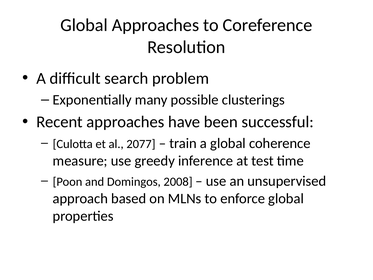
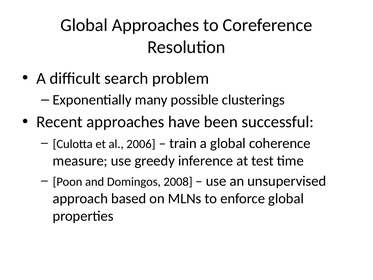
2077: 2077 -> 2006
